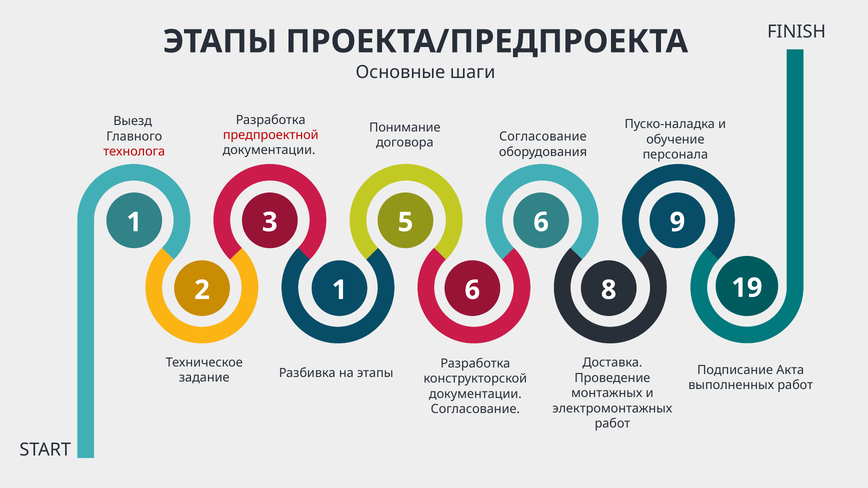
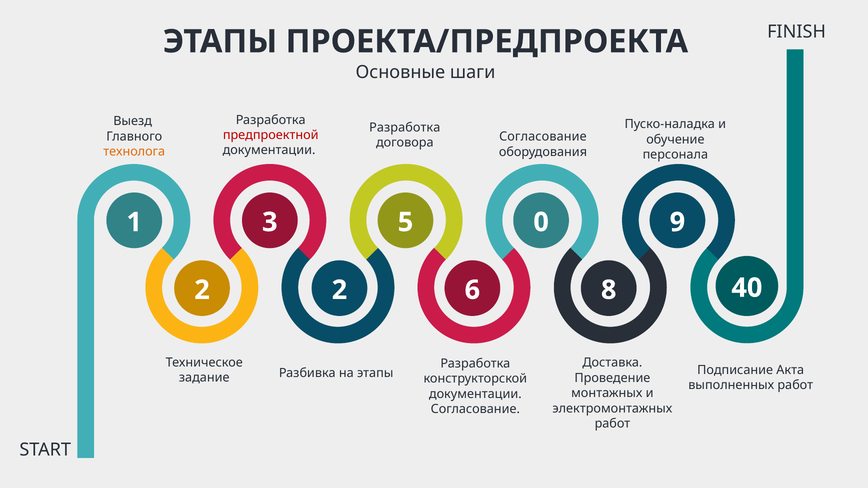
Понимание at (405, 128): Понимание -> Разработка
технолога colour: red -> orange
6 at (541, 222): 6 -> 0
2 1: 1 -> 2
19: 19 -> 40
